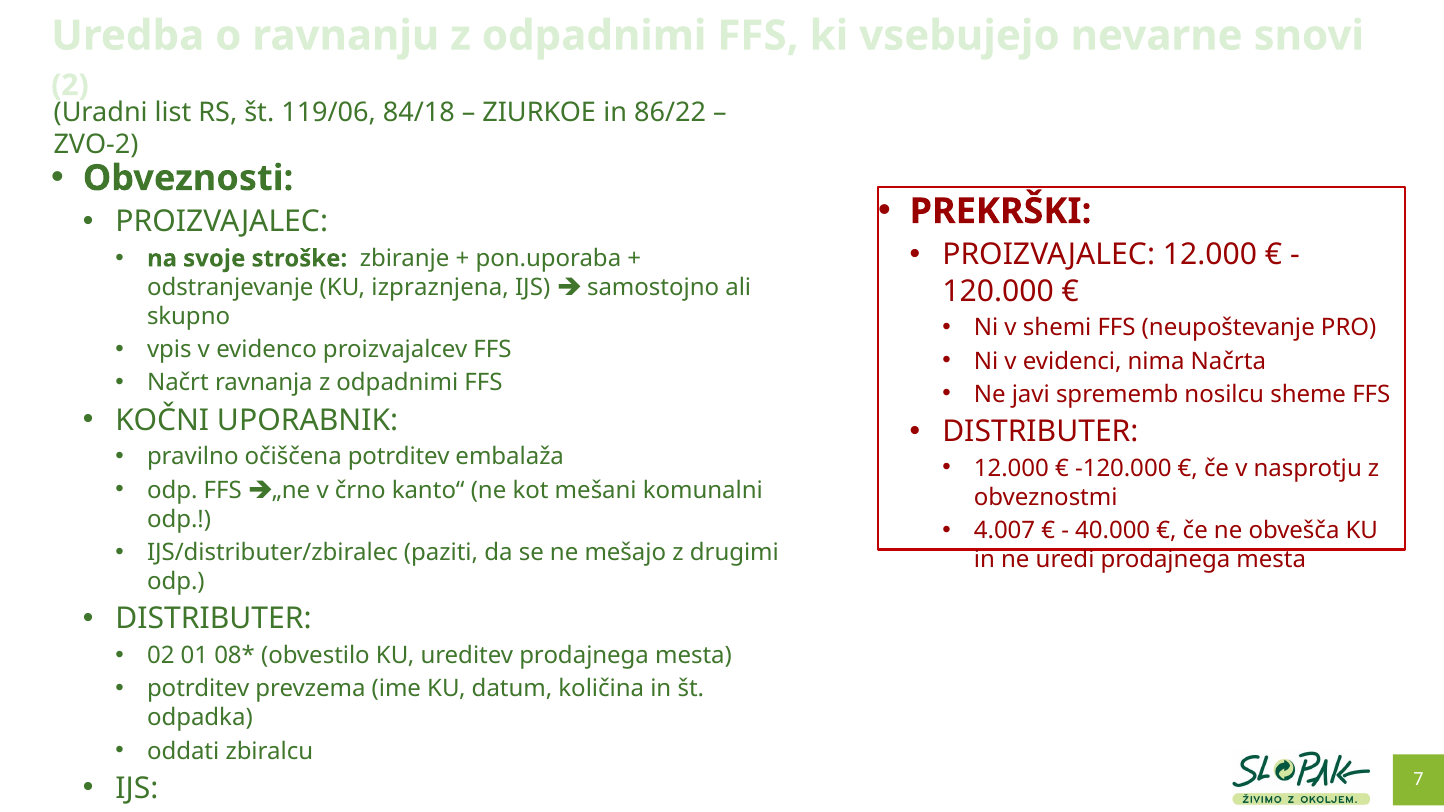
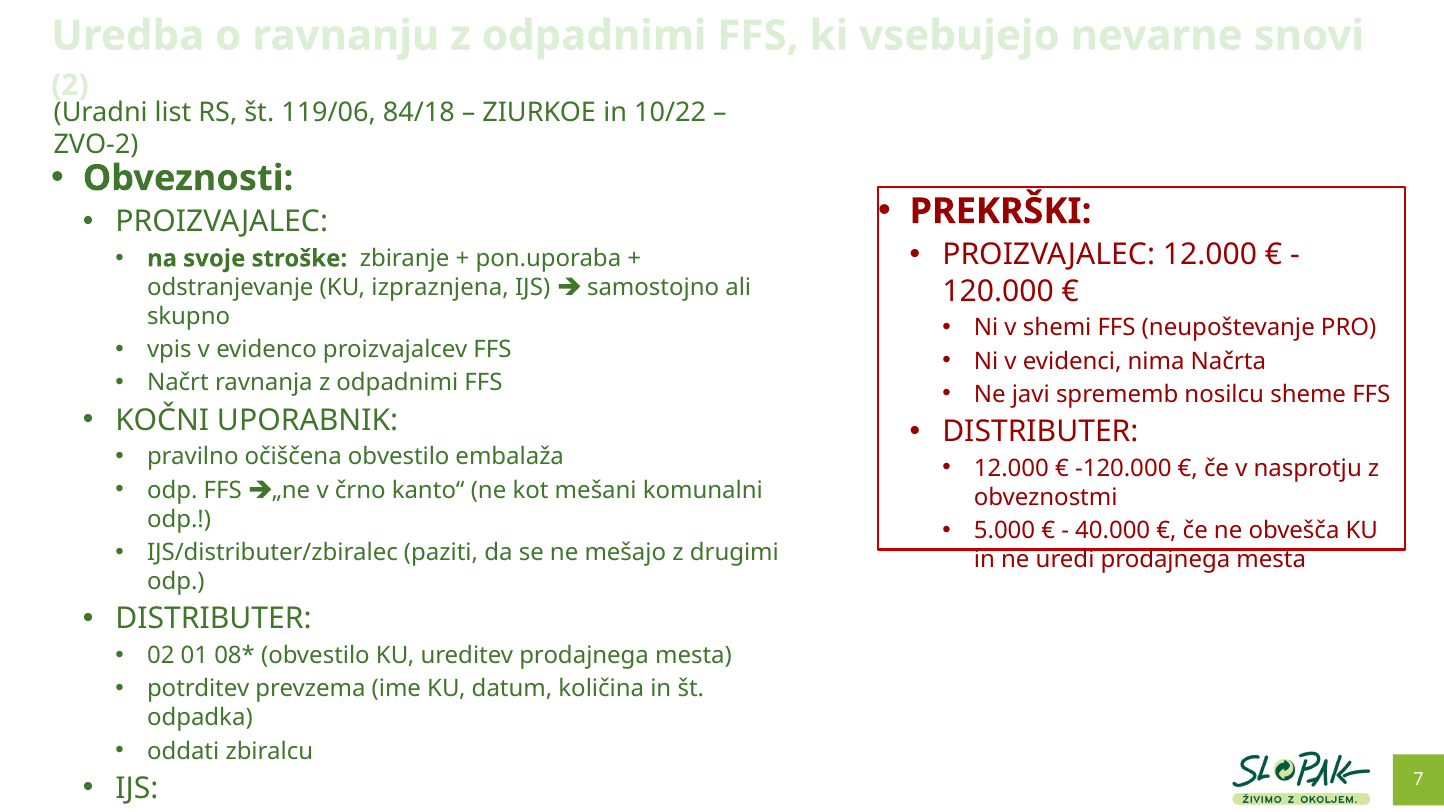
86/22: 86/22 -> 10/22
očiščena potrditev: potrditev -> obvestilo
4.007: 4.007 -> 5.000
